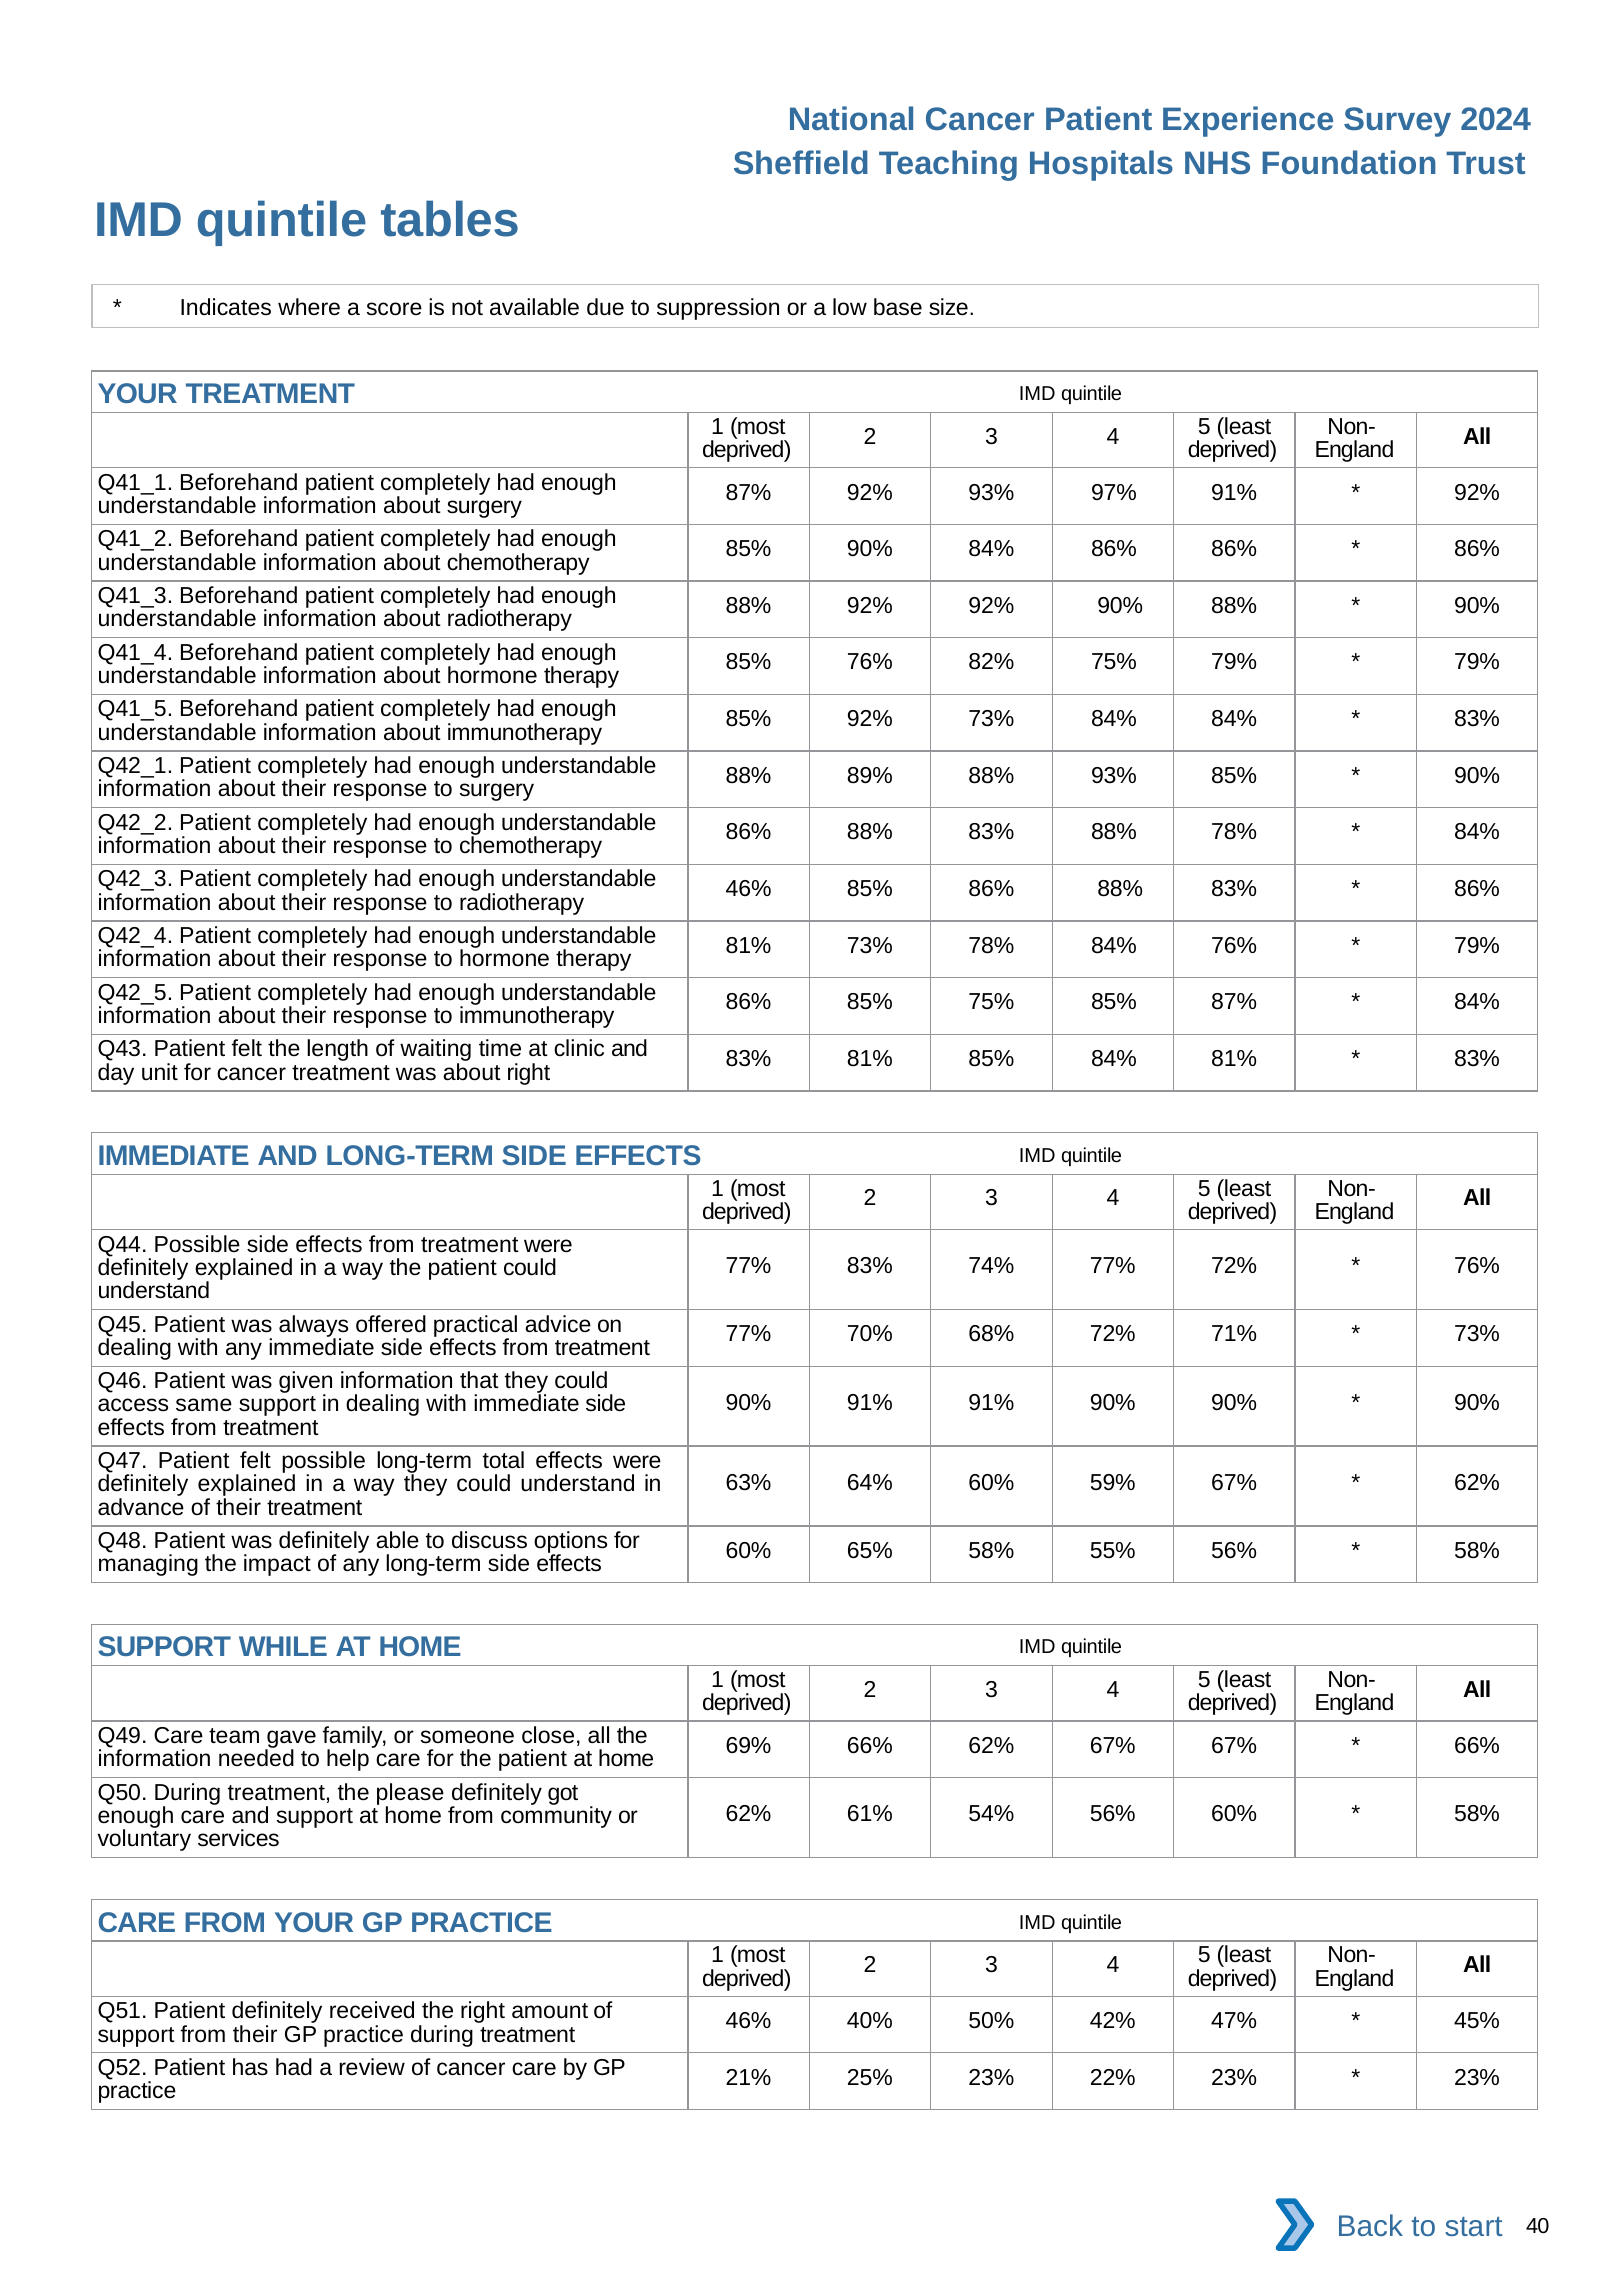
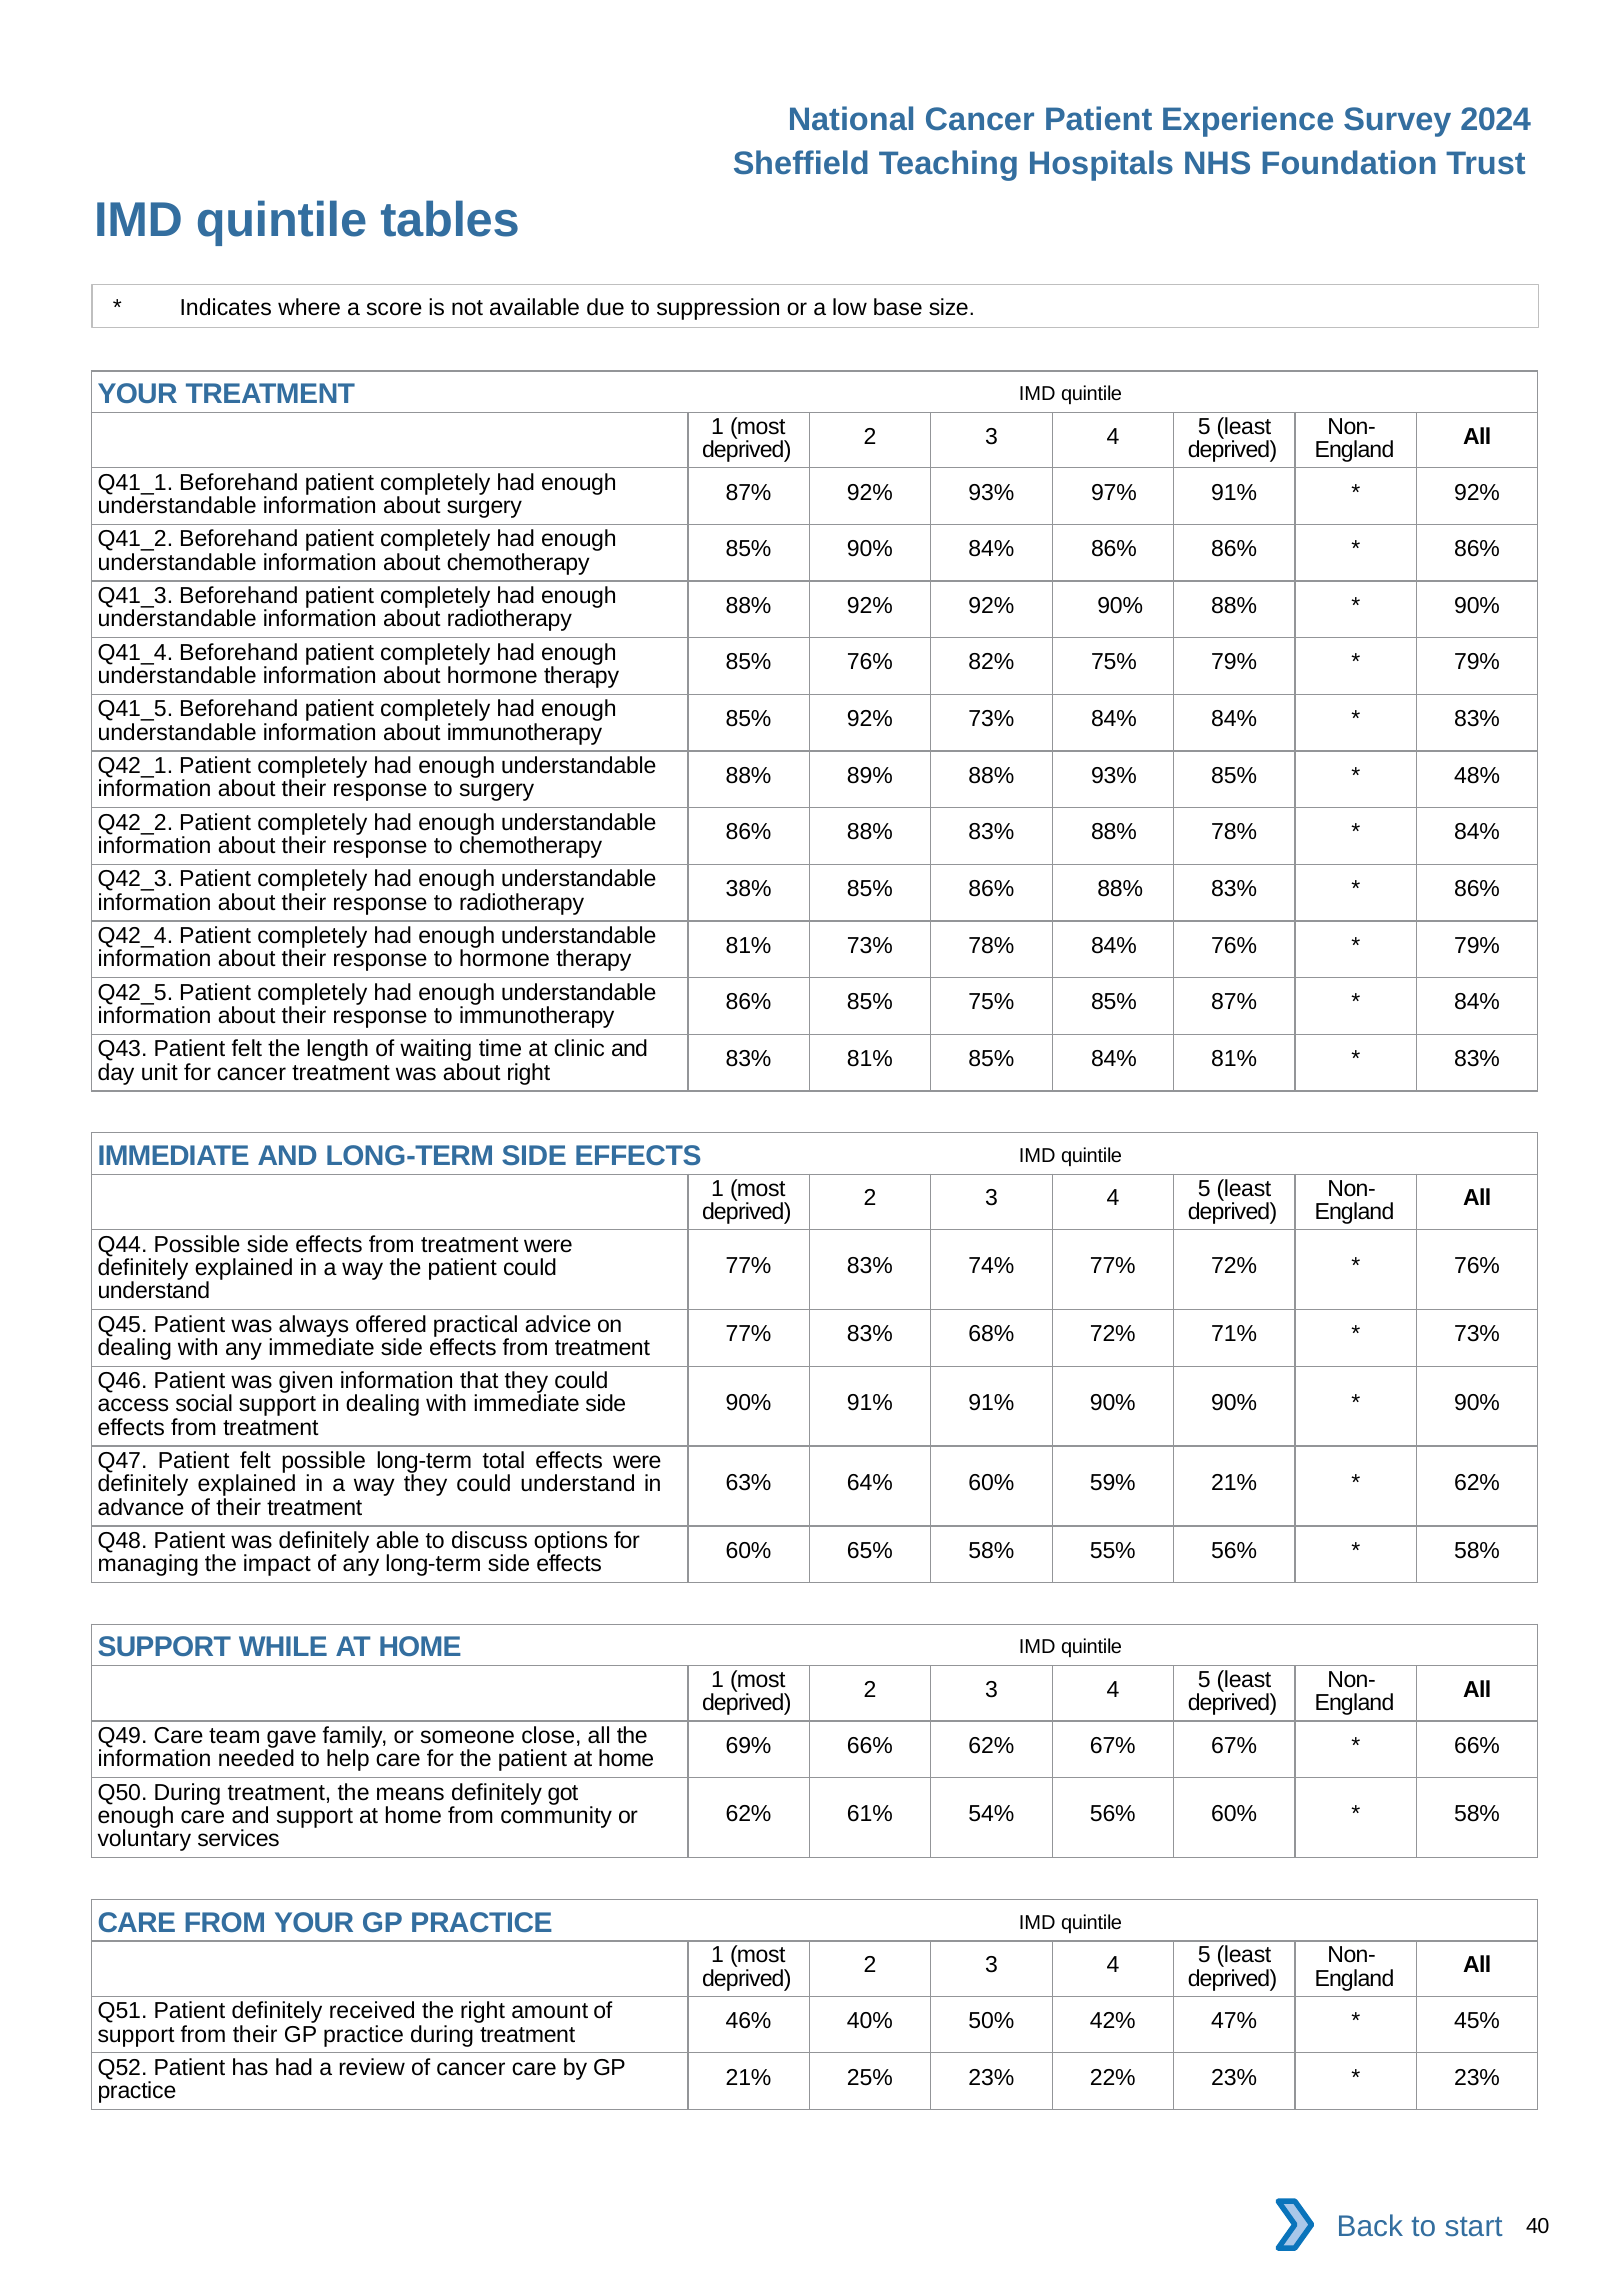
90% at (1477, 776): 90% -> 48%
46% at (749, 889): 46% -> 38%
70% at (870, 1334): 70% -> 83%
same: same -> social
59% 67%: 67% -> 21%
please: please -> means
